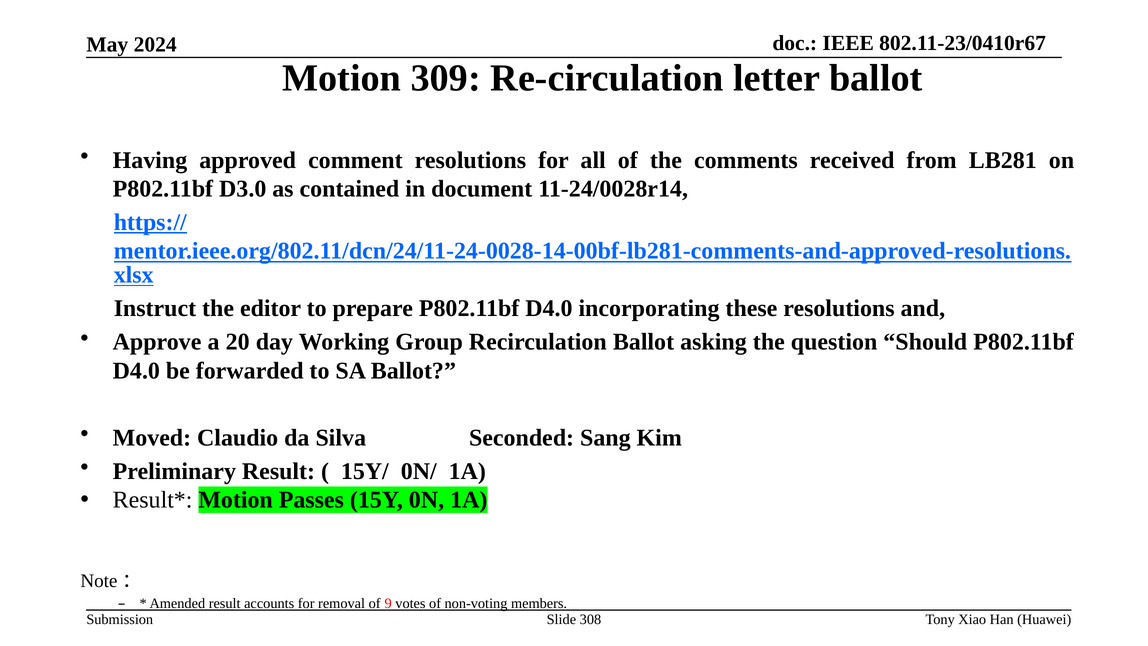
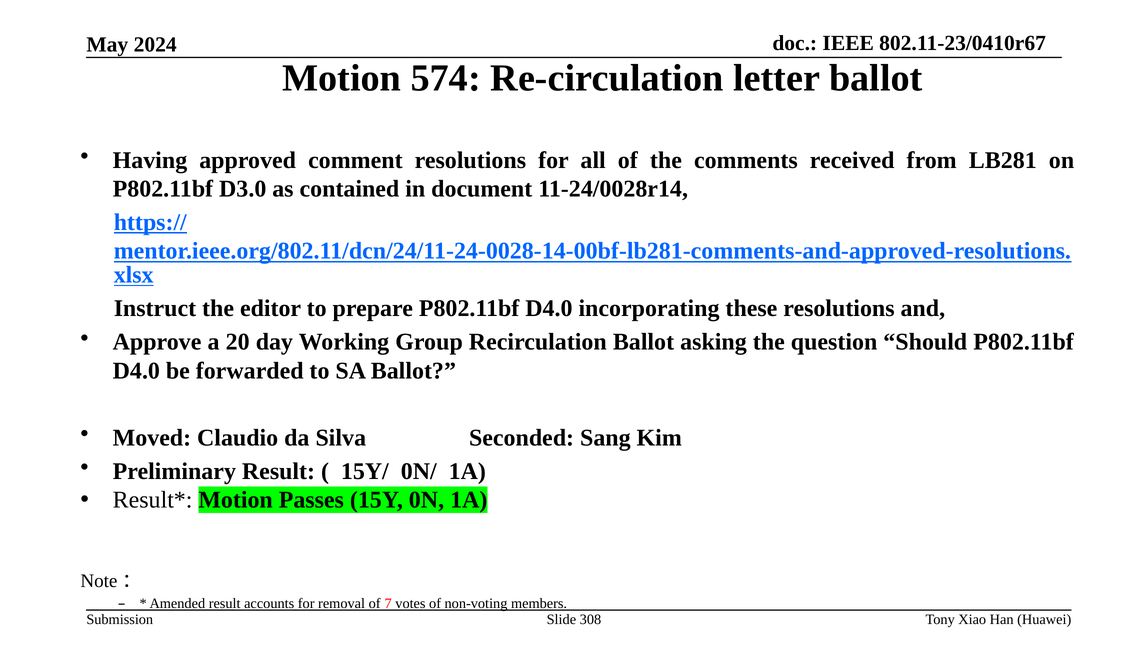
309: 309 -> 574
9: 9 -> 7
